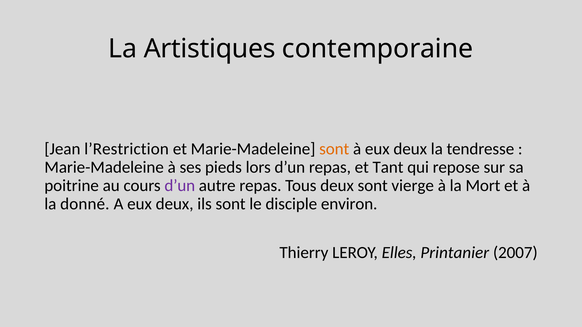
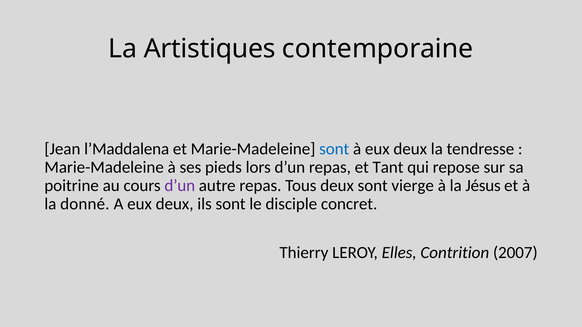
l’Restriction: l’Restriction -> l’Maddalena
sont at (334, 149) colour: orange -> blue
Mort: Mort -> Jésus
environ: environ -> concret
Printanier: Printanier -> Contrition
